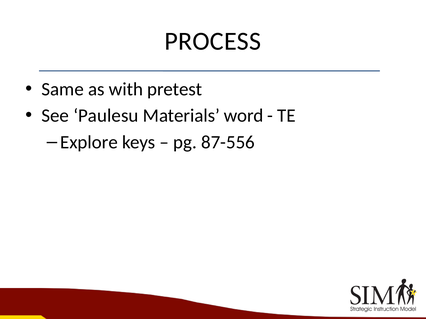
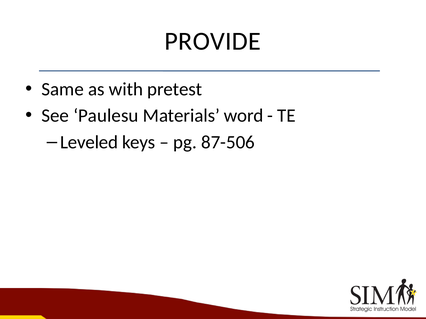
PROCESS: PROCESS -> PROVIDE
Explore: Explore -> Leveled
87-556: 87-556 -> 87-506
